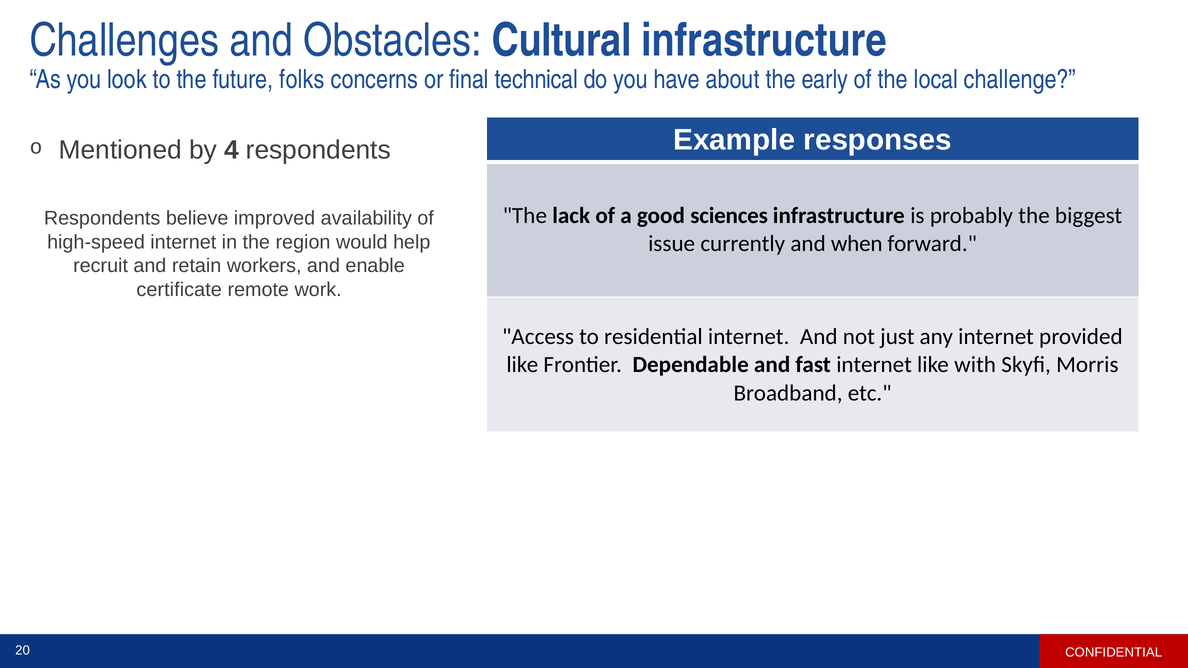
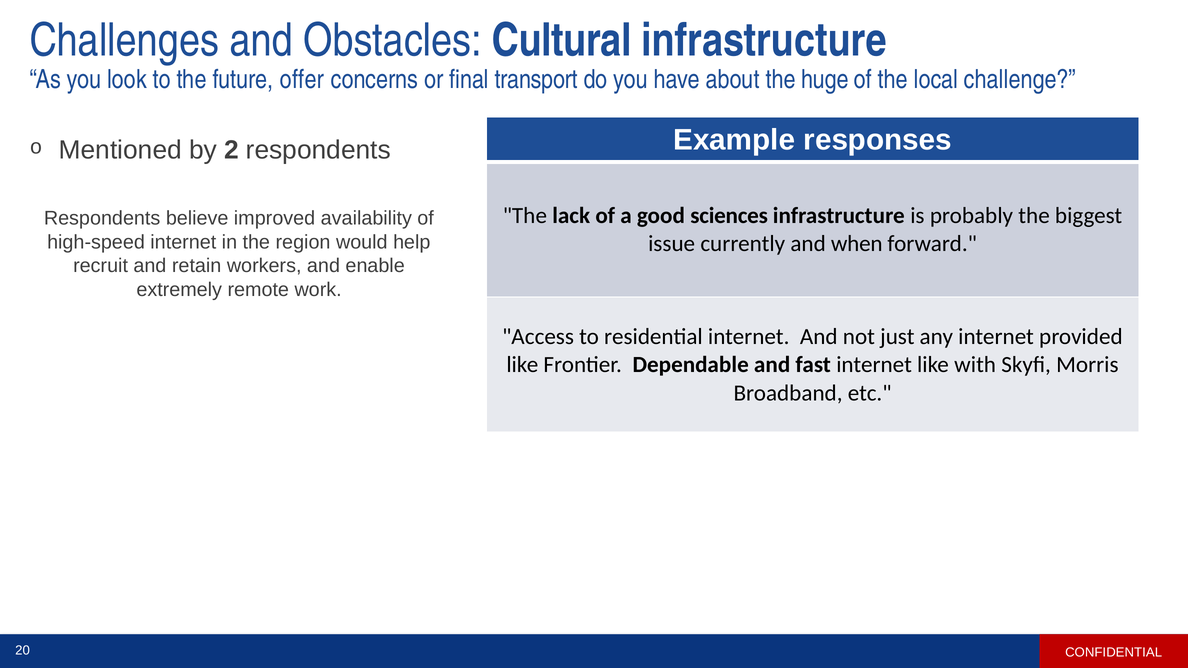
folks: folks -> offer
technical: technical -> transport
early: early -> huge
4: 4 -> 2
certificate: certificate -> extremely
